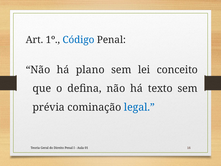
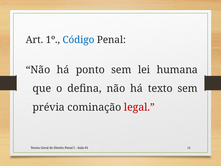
plano: plano -> ponto
conceito: conceito -> humana
legal colour: blue -> red
